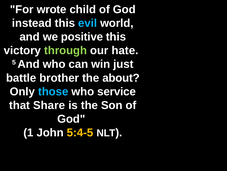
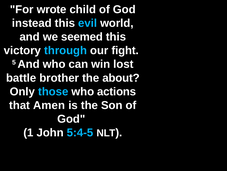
positive: positive -> seemed
through colour: light green -> light blue
hate: hate -> fight
just: just -> lost
service: service -> actions
Share: Share -> Amen
5:4-5 colour: yellow -> light blue
